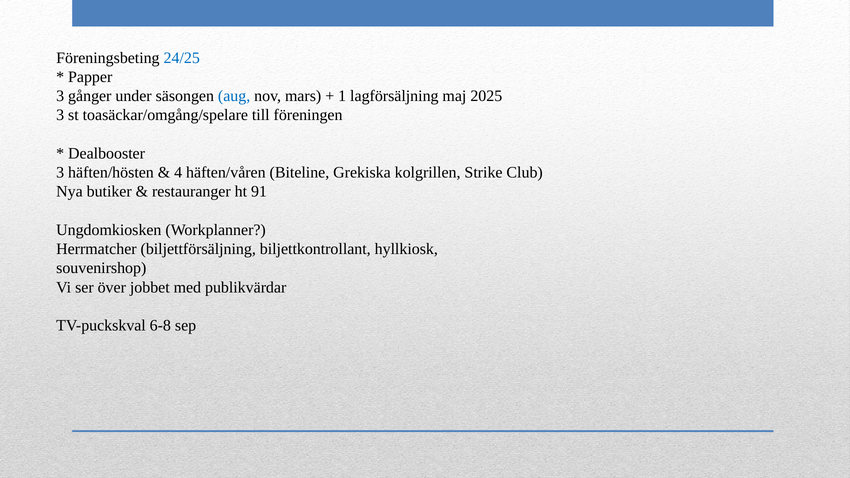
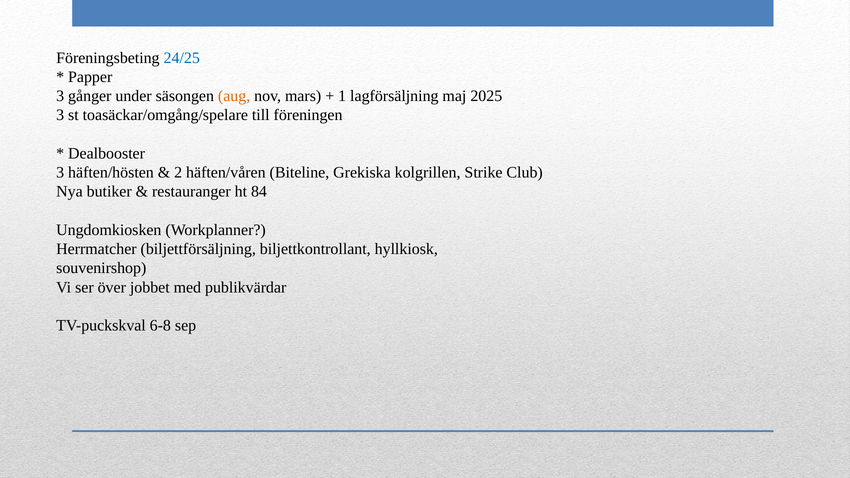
aug colour: blue -> orange
4: 4 -> 2
91: 91 -> 84
